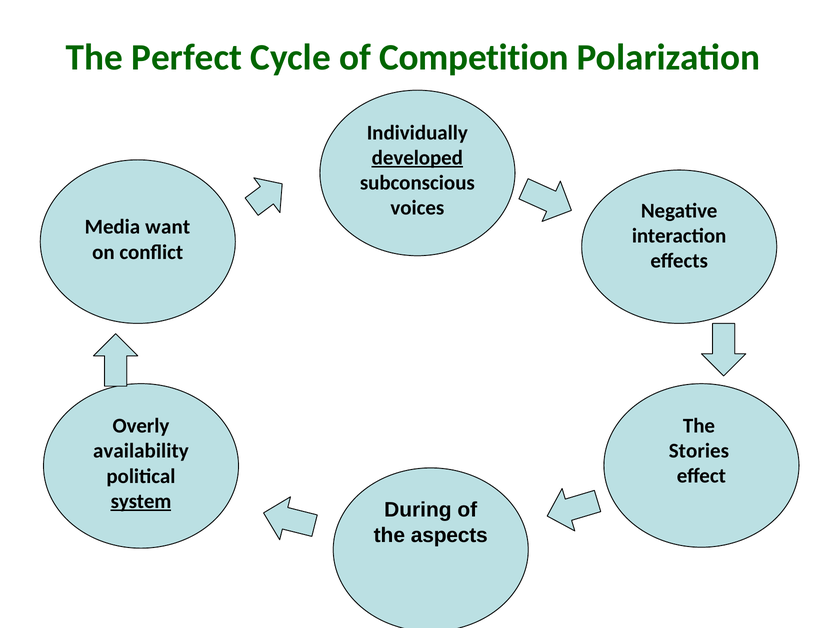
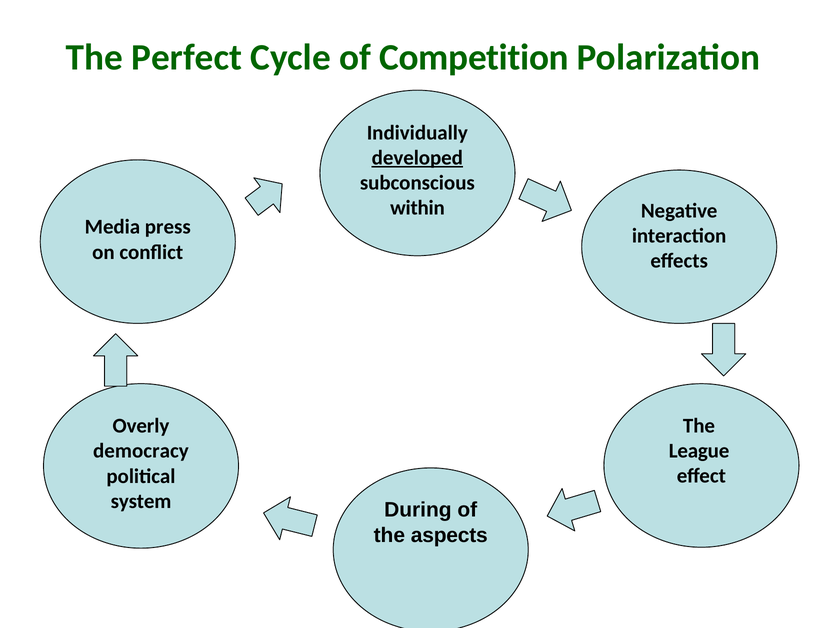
voices: voices -> within
want: want -> press
Stories: Stories -> League
availability: availability -> democracy
system underline: present -> none
